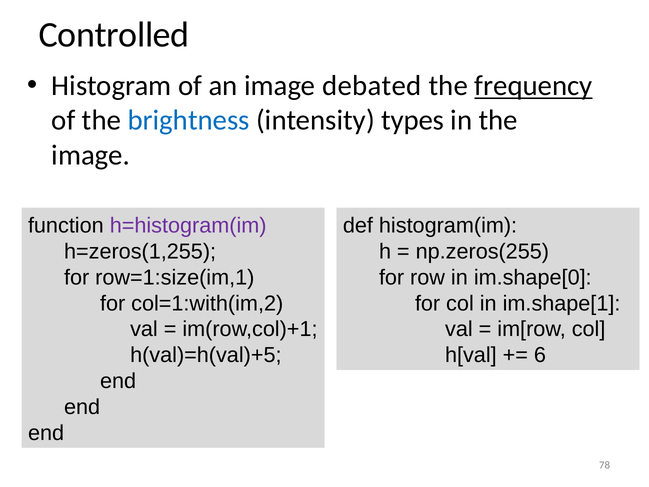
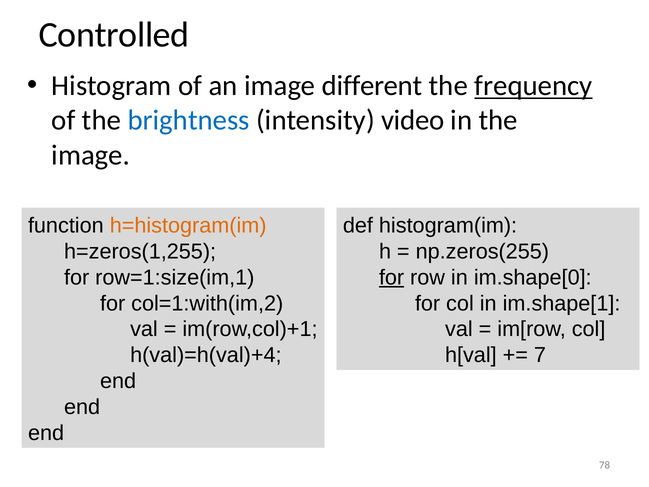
debated: debated -> different
types: types -> video
h=histogram(im colour: purple -> orange
for at (392, 277) underline: none -> present
h(val)=h(val)+5: h(val)=h(val)+5 -> h(val)=h(val)+4
6: 6 -> 7
